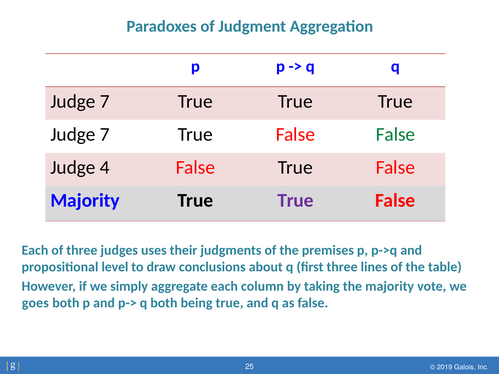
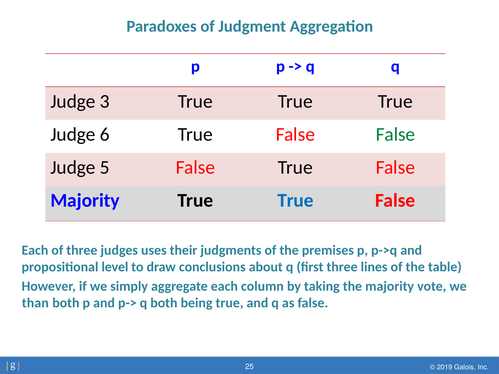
7 at (105, 101): 7 -> 3
7 at (105, 134): 7 -> 6
4: 4 -> 5
True at (295, 201) colour: purple -> blue
goes: goes -> than
